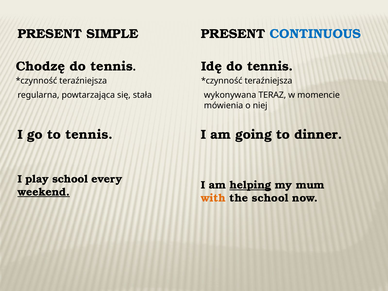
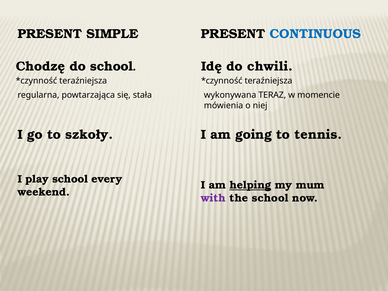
Chodzę do tennis: tennis -> school
Idę do tennis: tennis -> chwili
to tennis: tennis -> szkoły
dinner: dinner -> tennis
weekend underline: present -> none
with colour: orange -> purple
